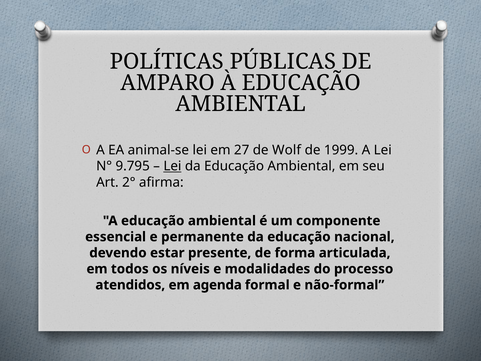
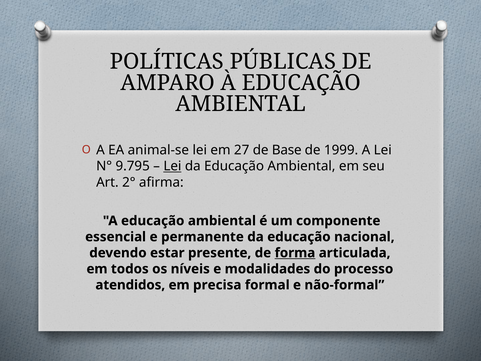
Wolf: Wolf -> Base
forma underline: none -> present
agenda: agenda -> precisa
